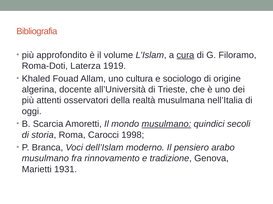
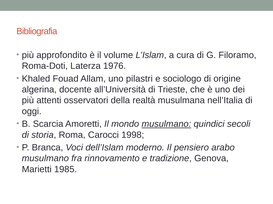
cura underline: present -> none
1919: 1919 -> 1976
cultura: cultura -> pilastri
1931: 1931 -> 1985
